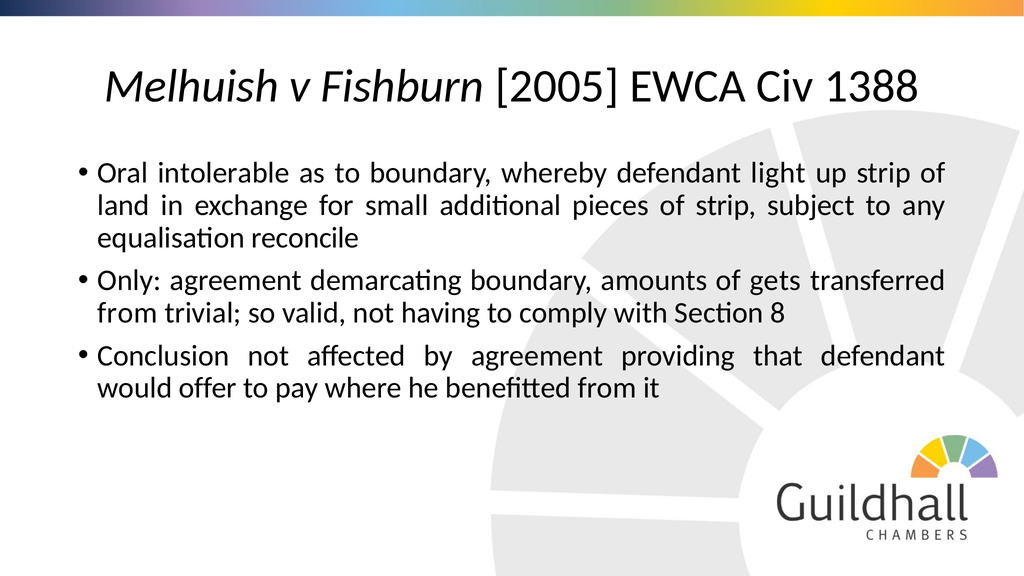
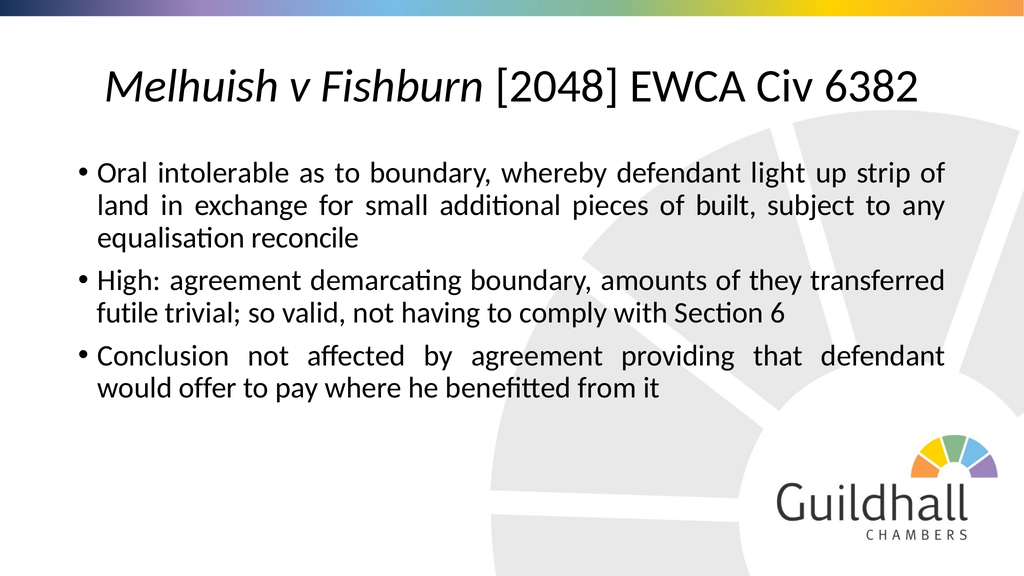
2005: 2005 -> 2048
1388: 1388 -> 6382
of strip: strip -> built
Only: Only -> High
gets: gets -> they
from at (127, 313): from -> futile
8: 8 -> 6
